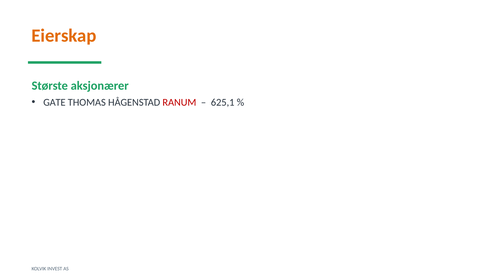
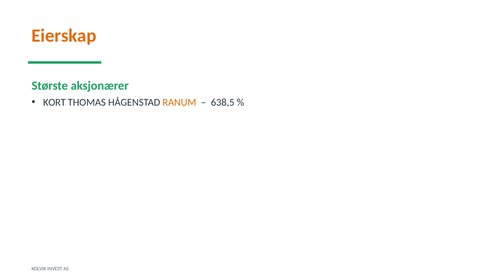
GATE: GATE -> KORT
RANUM colour: red -> orange
625,1: 625,1 -> 638,5
